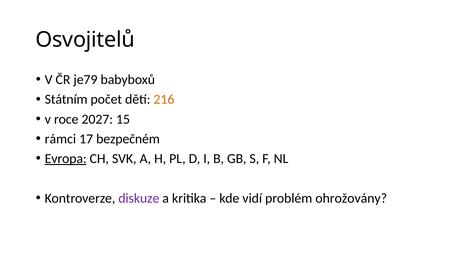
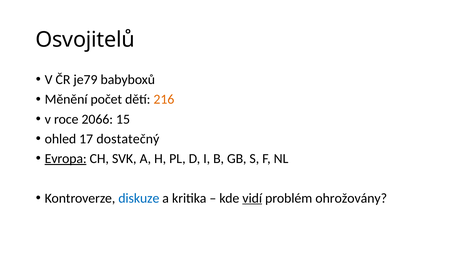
Státním: Státním -> Měnění
2027: 2027 -> 2066
rámci: rámci -> ohled
bezpečném: bezpečném -> dostatečný
diskuze colour: purple -> blue
vidí underline: none -> present
